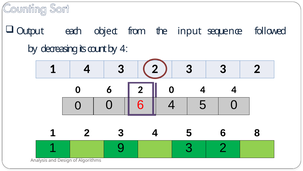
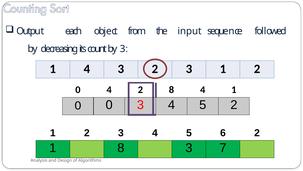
by 4: 4 -> 3
3 3: 3 -> 1
6 at (109, 89): 6 -> 4
0 at (171, 89): 0 -> 8
4 4: 4 -> 1
0 0 6: 6 -> 3
5 0: 0 -> 2
6 8: 8 -> 2
1 9: 9 -> 8
2 at (223, 148): 2 -> 7
